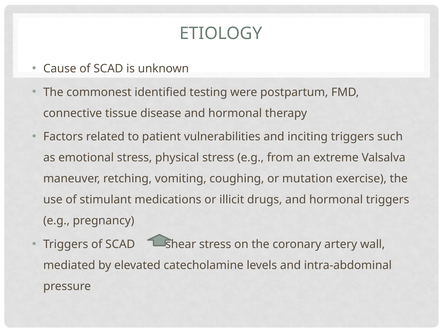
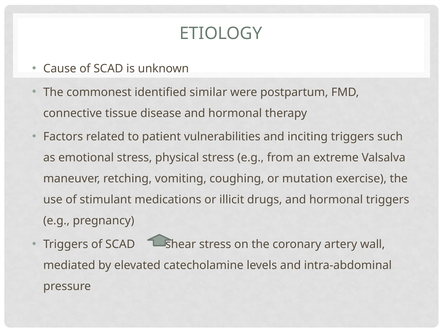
testing: testing -> similar
